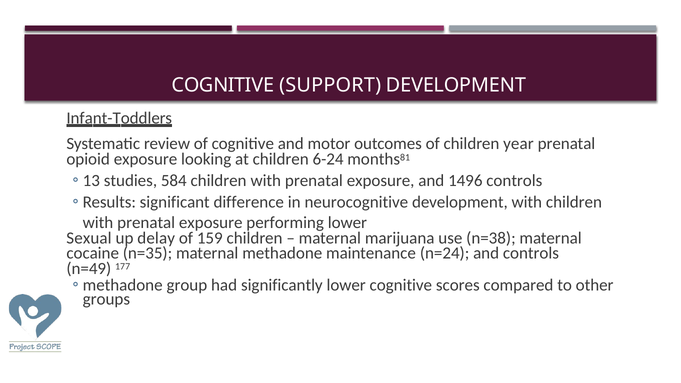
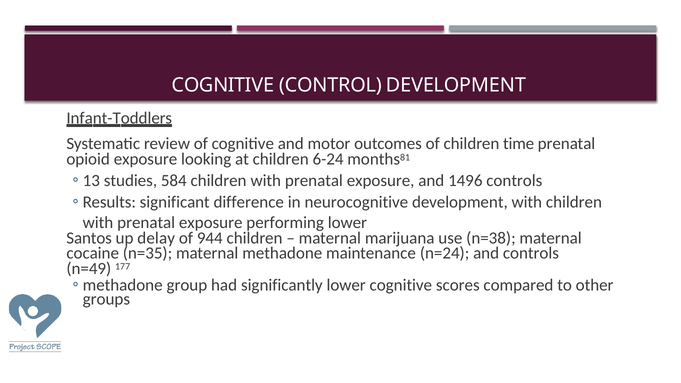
SUPPORT: SUPPORT -> CONTROL
year: year -> time
Sexual: Sexual -> Santos
159: 159 -> 944
